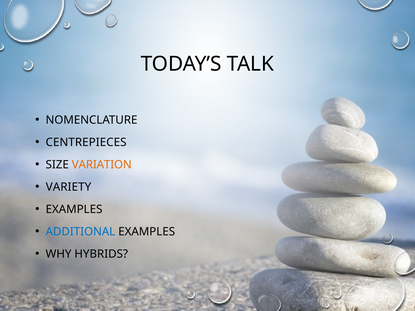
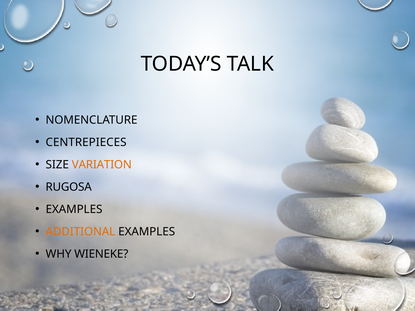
VARIETY: VARIETY -> RUGOSA
ADDITIONAL colour: blue -> orange
HYBRIDS: HYBRIDS -> WIENEKE
